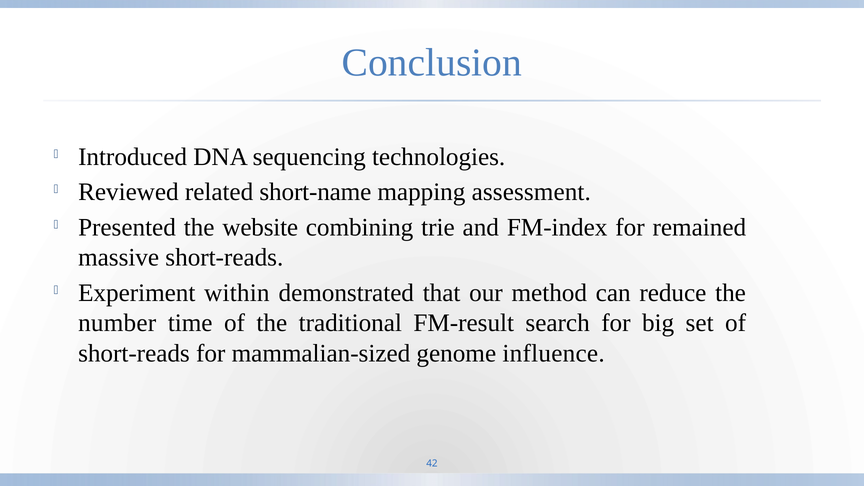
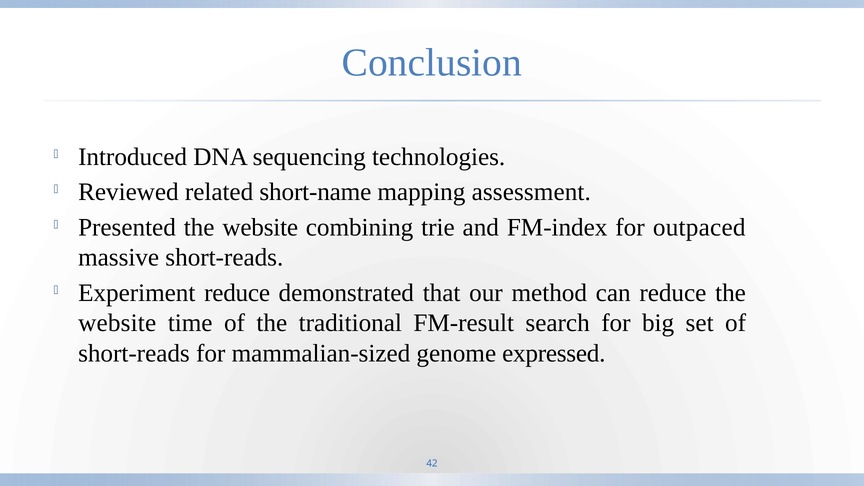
remained: remained -> outpaced
Experiment within: within -> reduce
number at (117, 323): number -> website
influence: influence -> expressed
